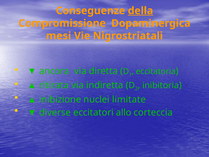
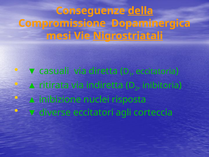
Nigrostriatali underline: none -> present
ancora: ancora -> casuali
limitate: limitate -> risposta
allo: allo -> agli
